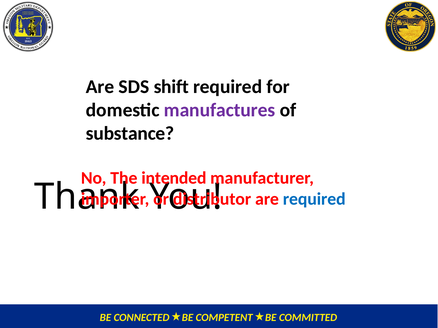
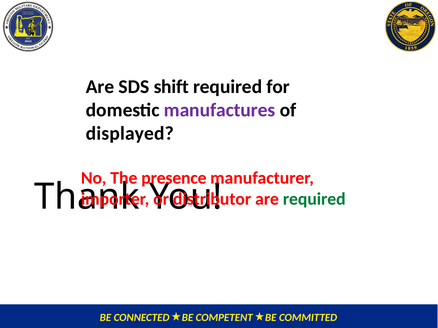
substance: substance -> displayed
intended: intended -> presence
required at (314, 199) colour: blue -> green
